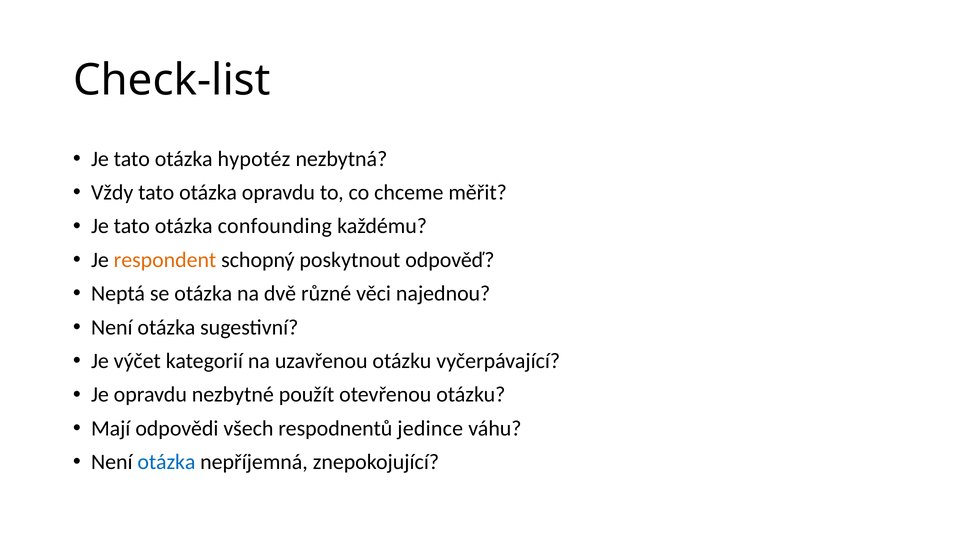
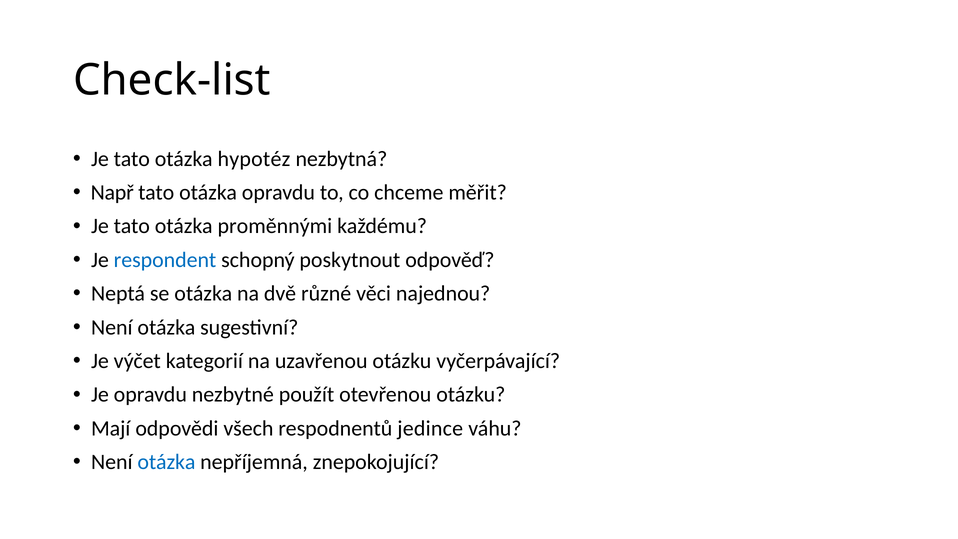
Vždy: Vždy -> Např
confounding: confounding -> proměnnými
respondent colour: orange -> blue
